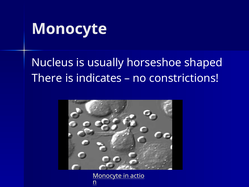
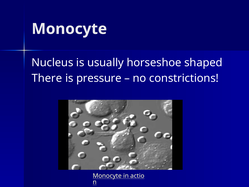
indicates: indicates -> pressure
